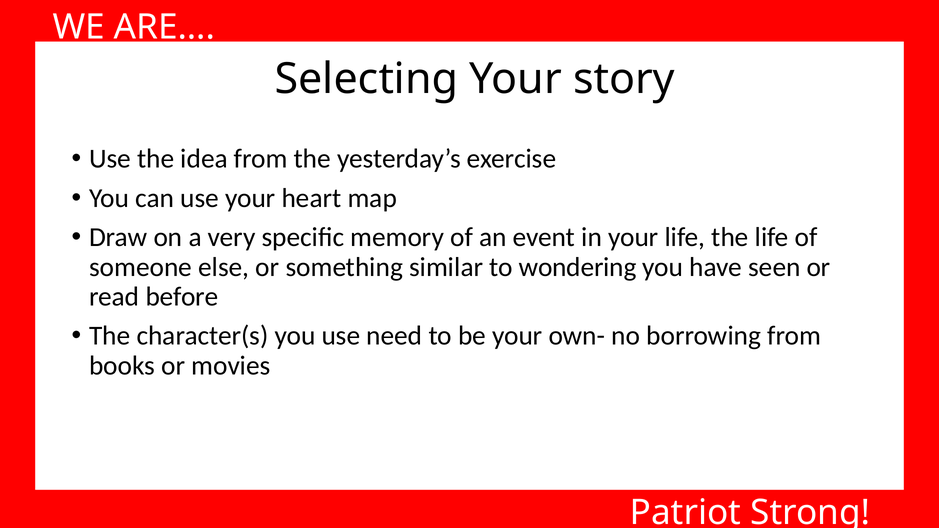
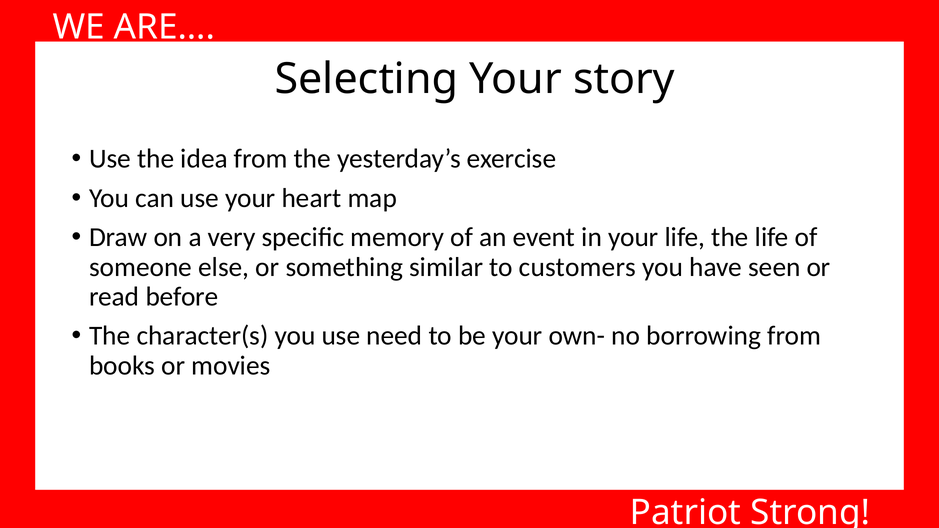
wondering: wondering -> customers
